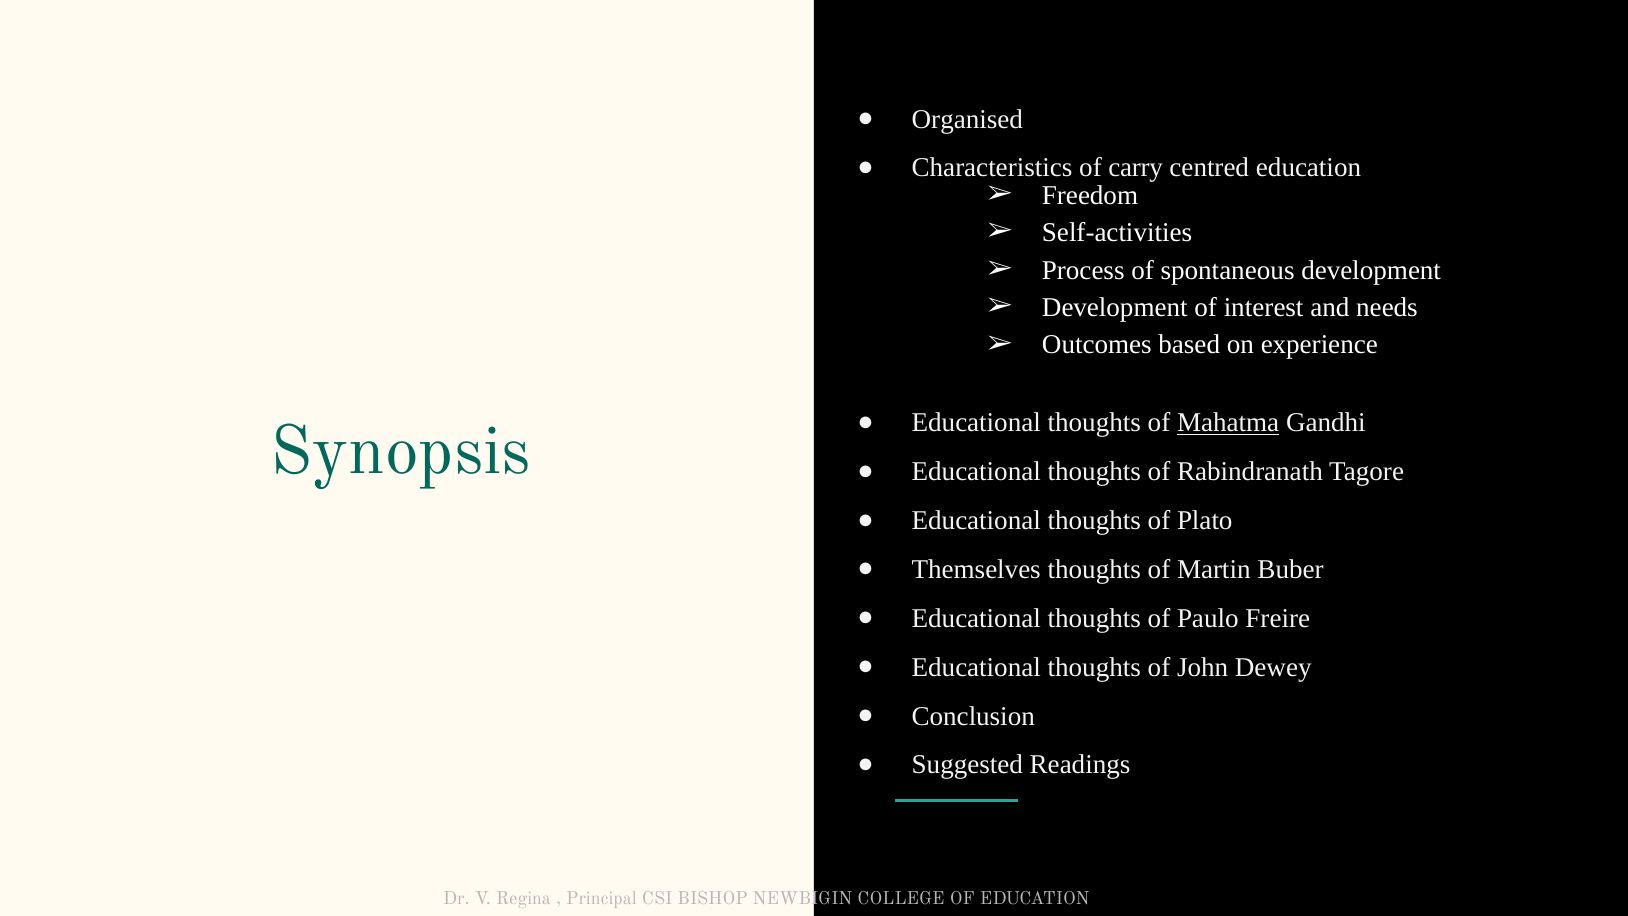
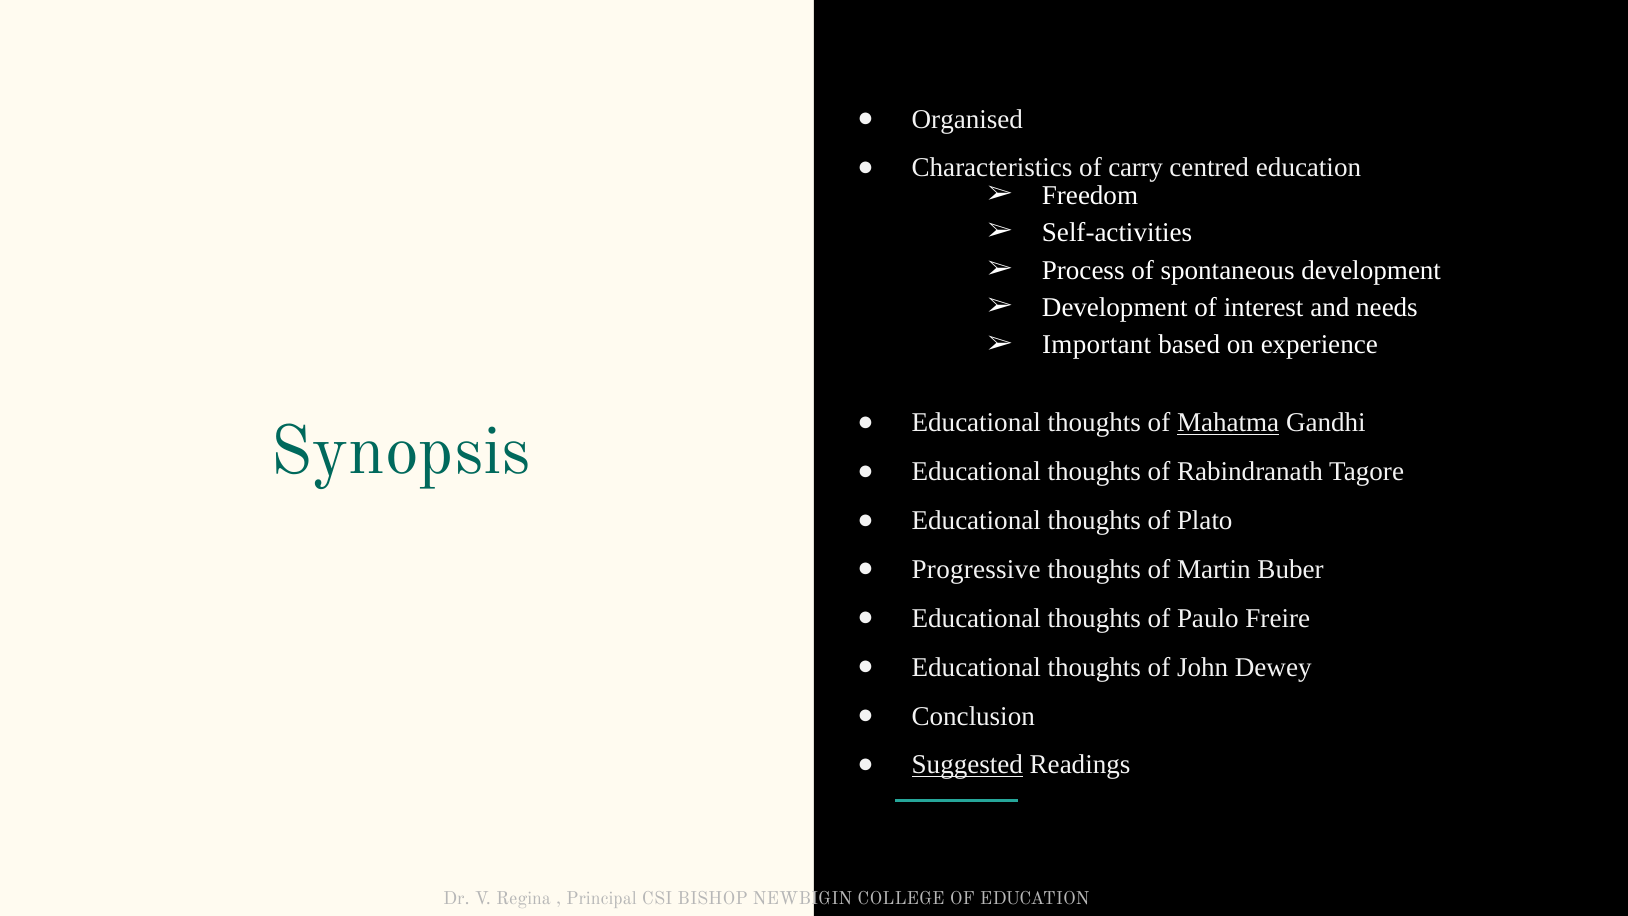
Outcomes: Outcomes -> Important
Themselves: Themselves -> Progressive
Suggested underline: none -> present
